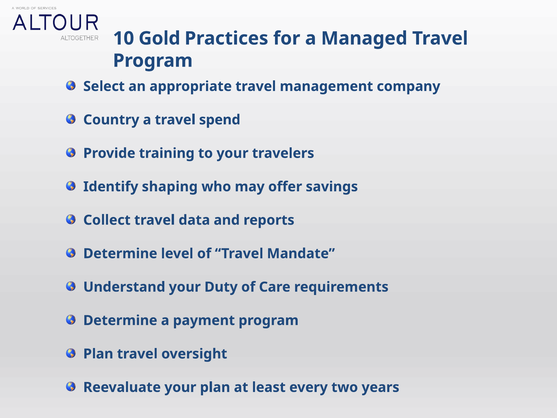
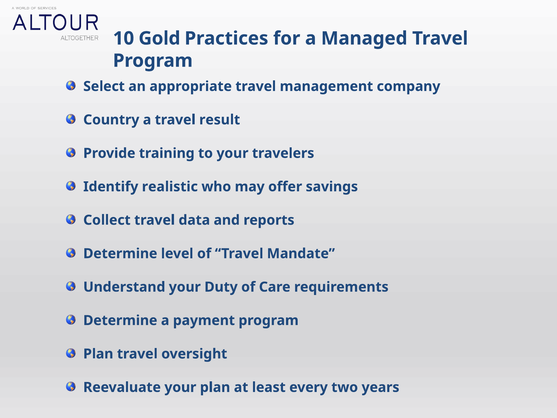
spend: spend -> result
shaping: shaping -> realistic
